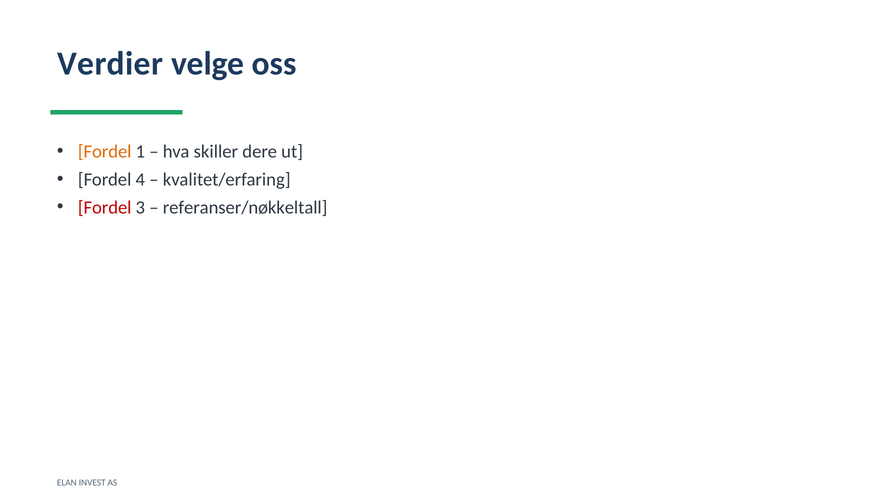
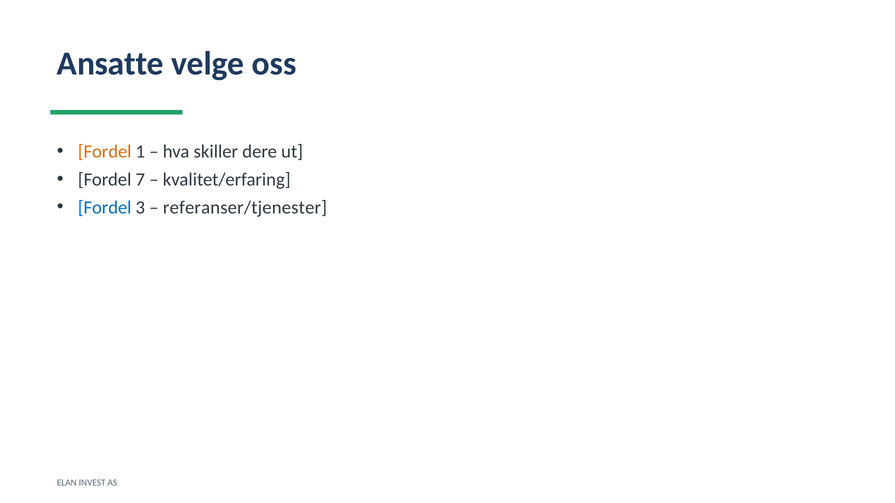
Verdier: Verdier -> Ansatte
4: 4 -> 7
Fordel at (105, 208) colour: red -> blue
referanser/nøkkeltall: referanser/nøkkeltall -> referanser/tjenester
